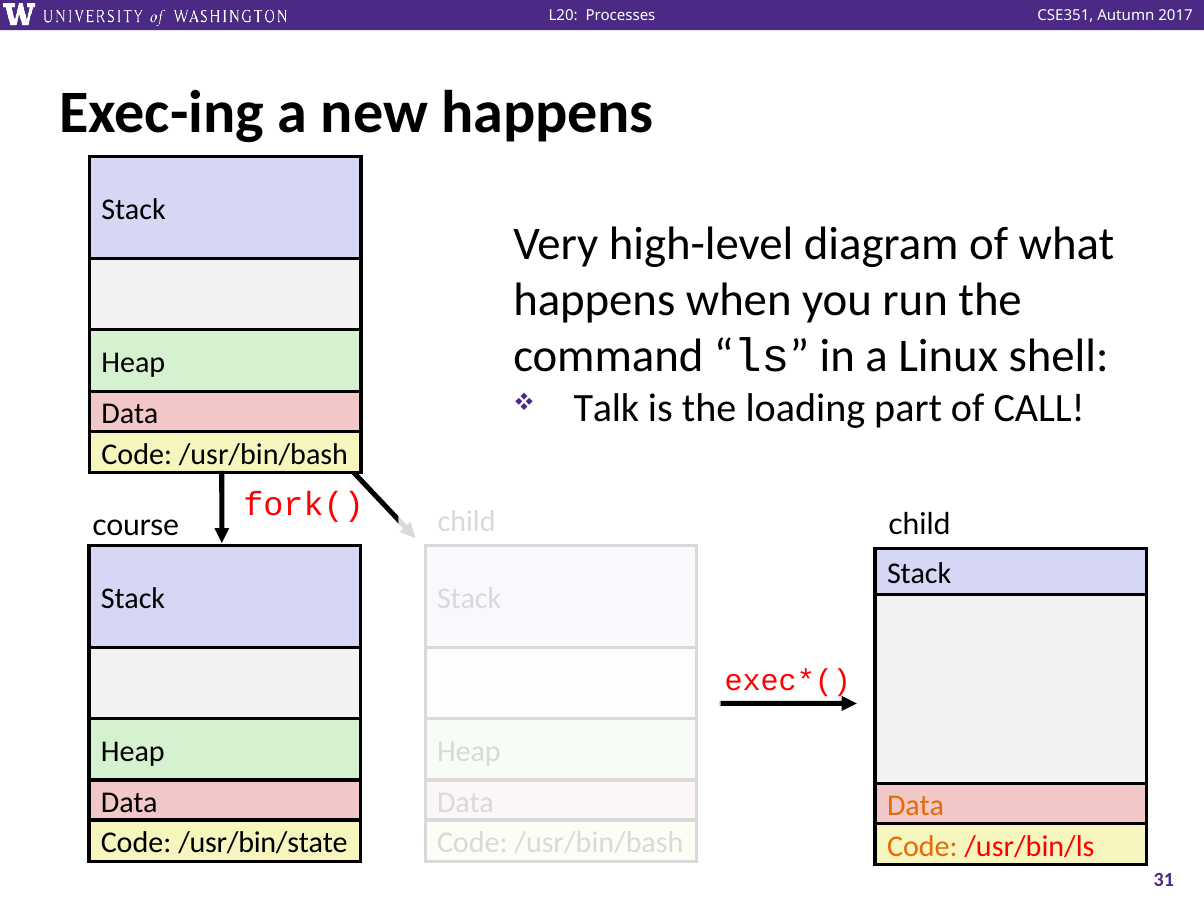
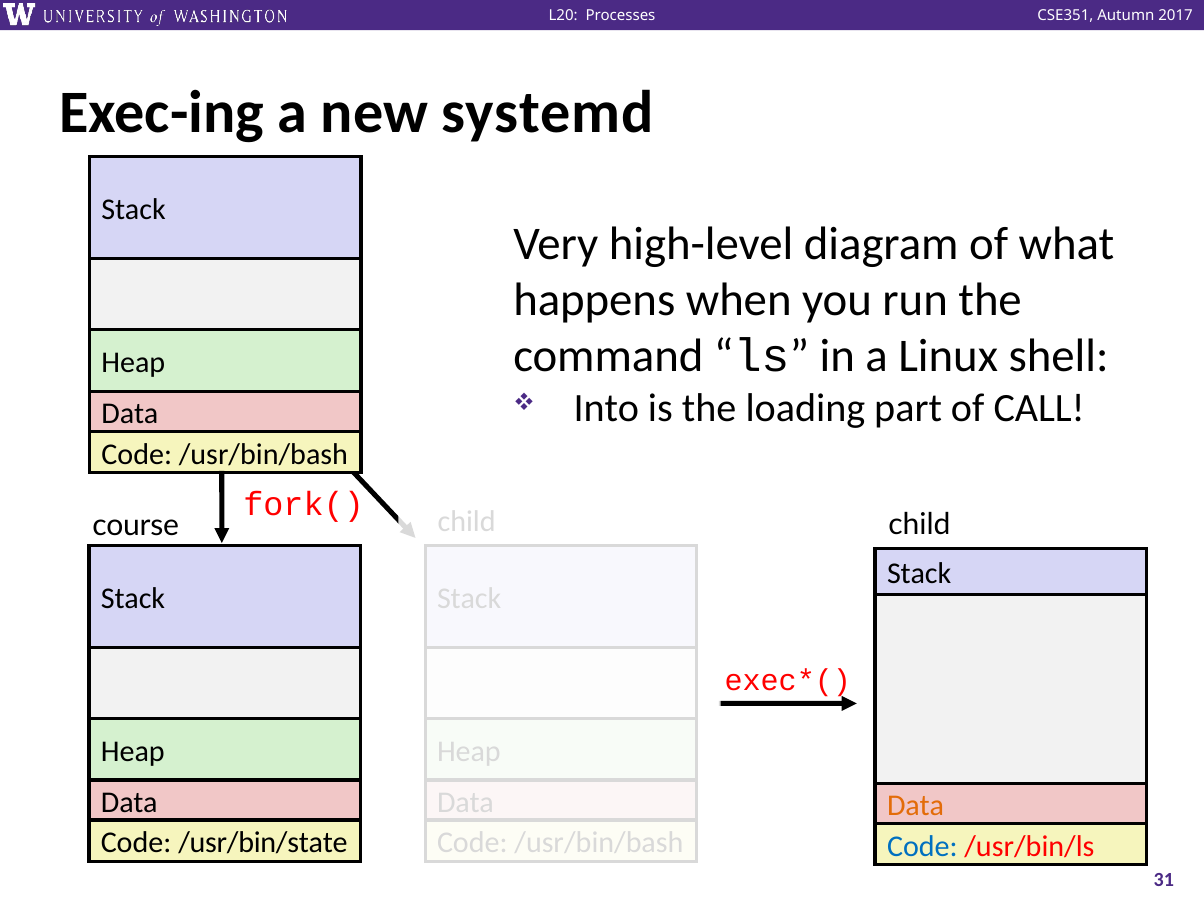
new happens: happens -> systemd
Talk: Talk -> Into
Code at (922, 846) colour: orange -> blue
